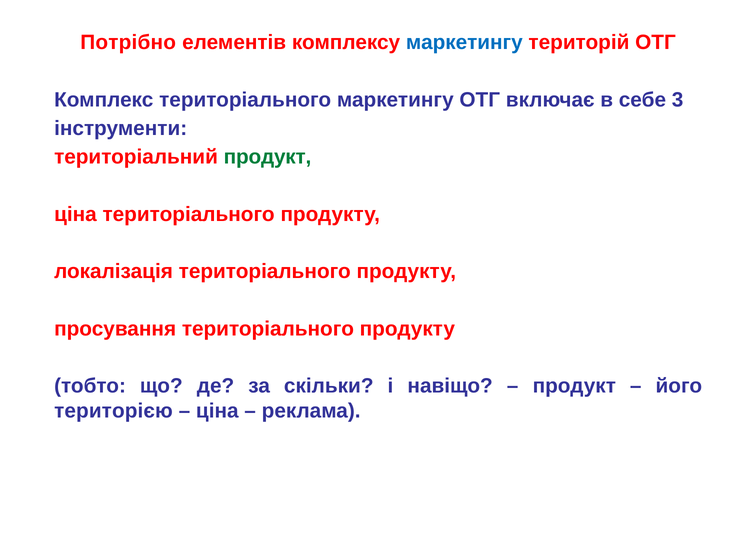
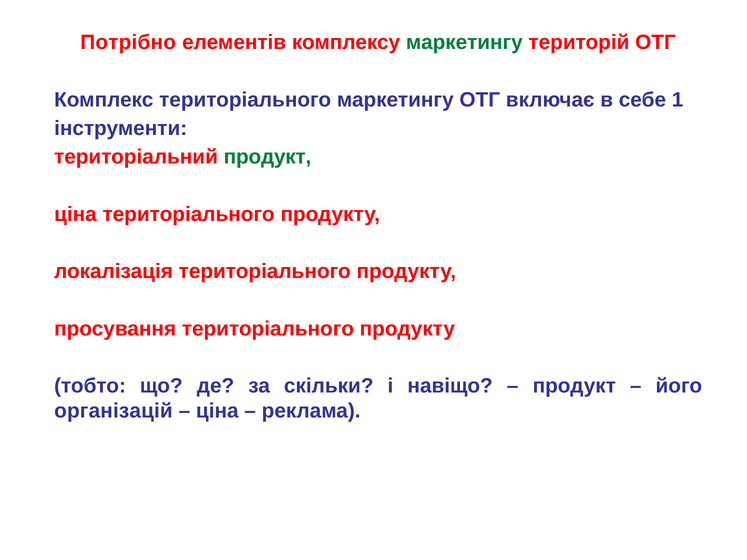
маркетингу at (464, 42) colour: blue -> green
3: 3 -> 1
територією: територією -> організацій
